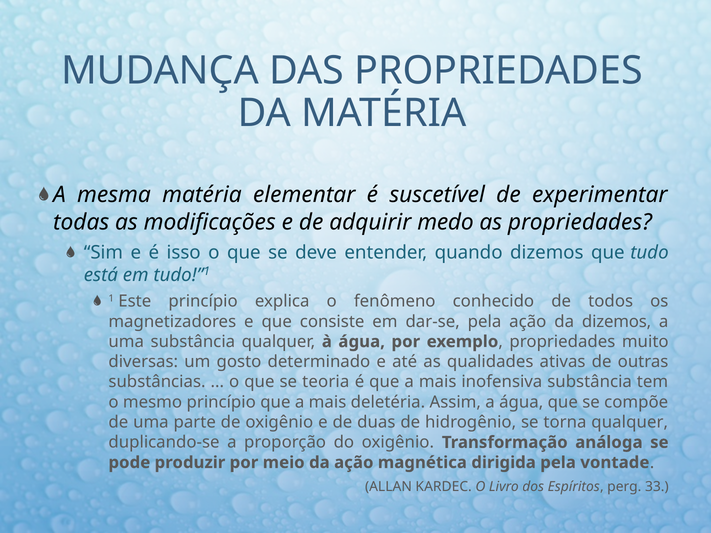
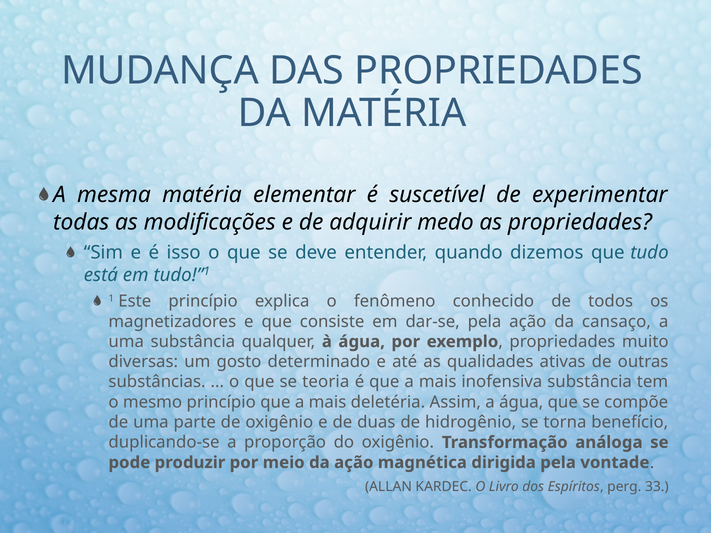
da dizemos: dizemos -> cansaço
torna qualquer: qualquer -> benefício
